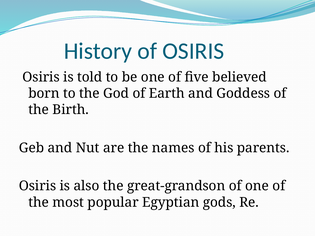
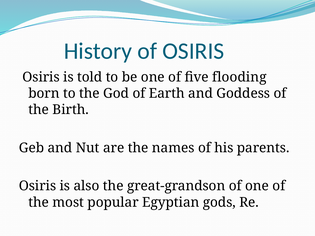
believed: believed -> flooding
